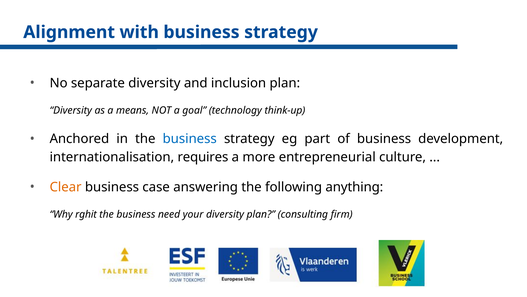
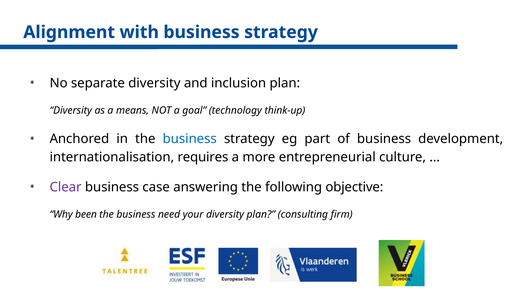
Clear colour: orange -> purple
anything: anything -> objective
rghit: rghit -> been
